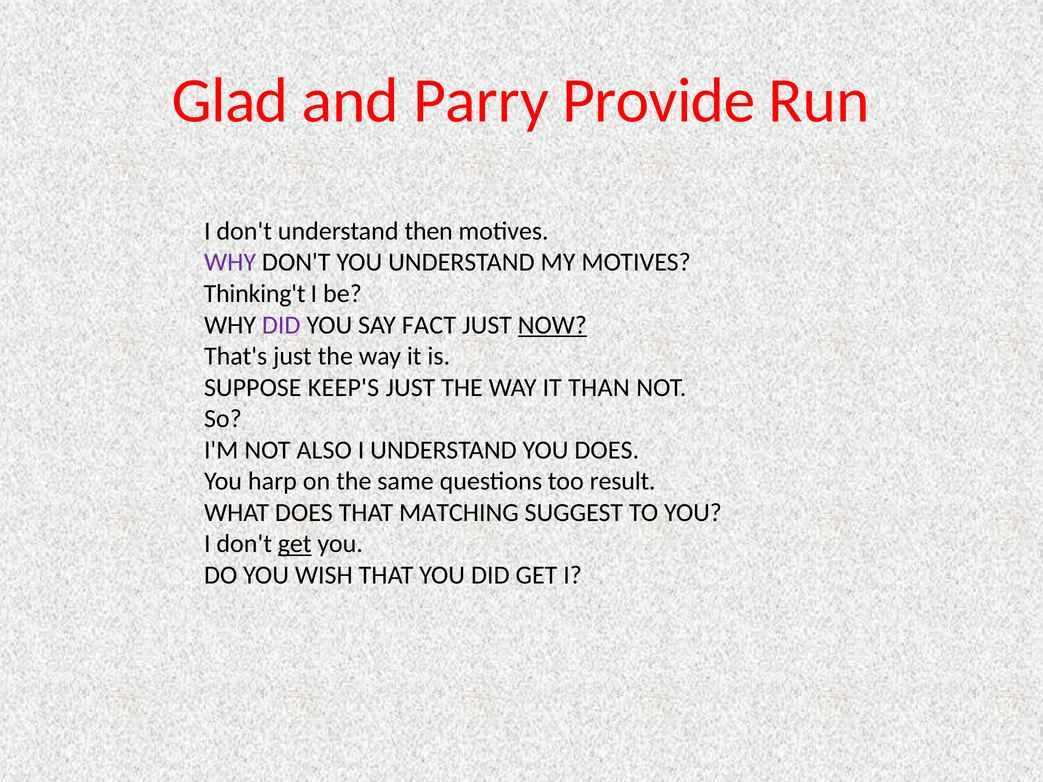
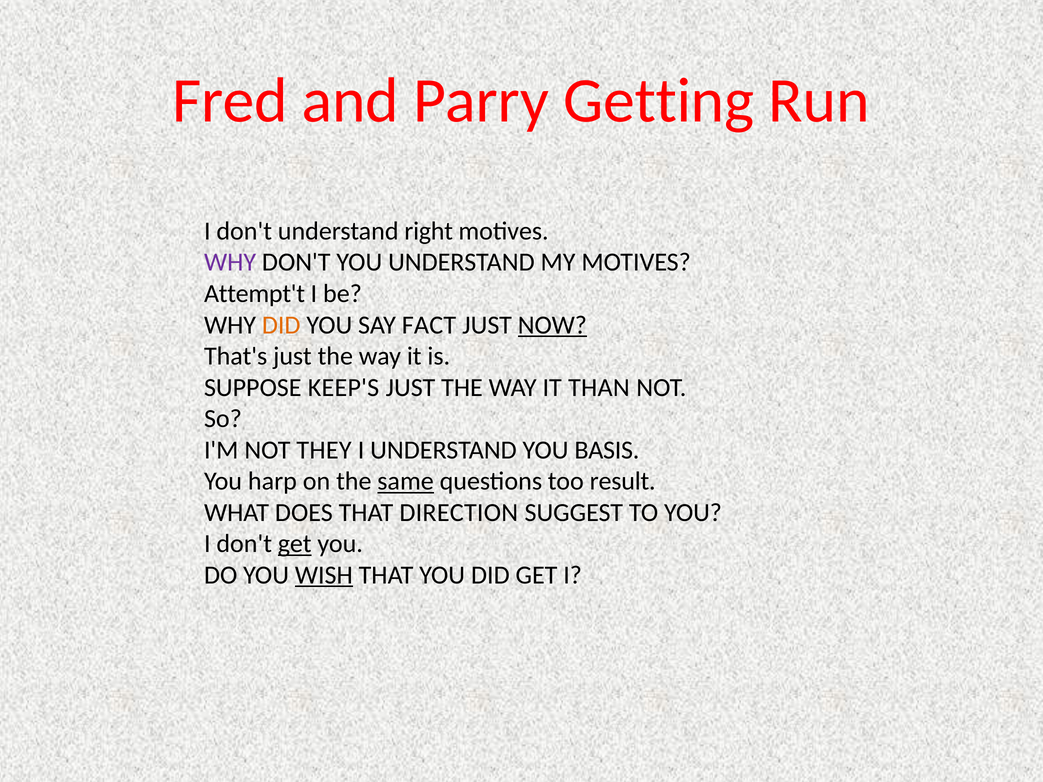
Glad: Glad -> Fred
Provide: Provide -> Getting
then: then -> right
Thinking't: Thinking't -> Attempt't
DID at (281, 325) colour: purple -> orange
ALSO: ALSO -> THEY
YOU DOES: DOES -> BASIS
same underline: none -> present
MATCHING: MATCHING -> DIRECTION
WISH underline: none -> present
